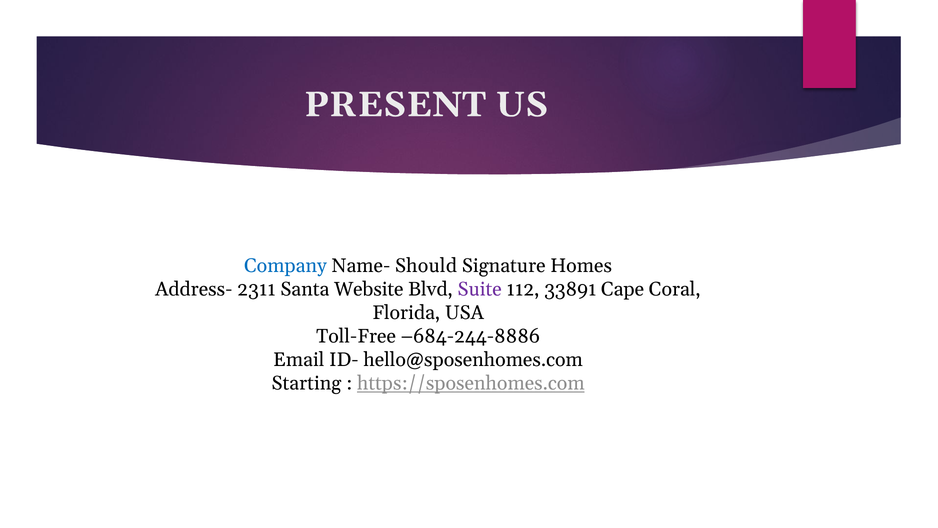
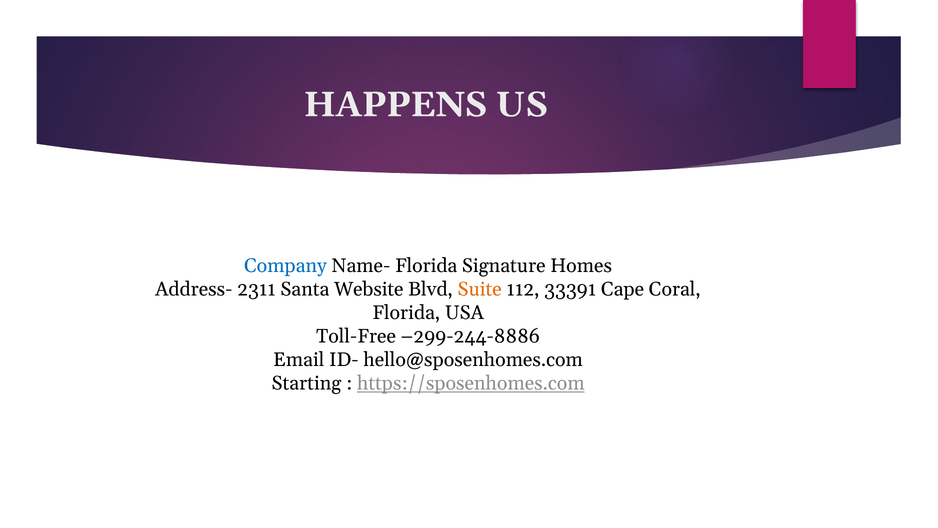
PRESENT: PRESENT -> HAPPENS
Name- Should: Should -> Florida
Suite colour: purple -> orange
33891: 33891 -> 33391
–684-244-8886: –684-244-8886 -> –299-244-8886
